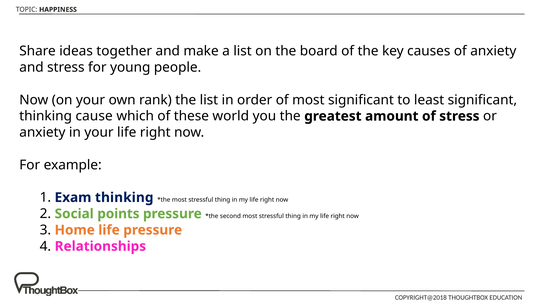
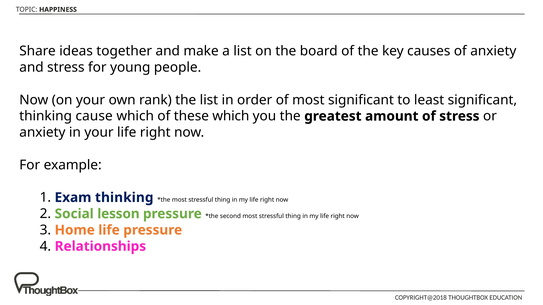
these world: world -> which
points: points -> lesson
